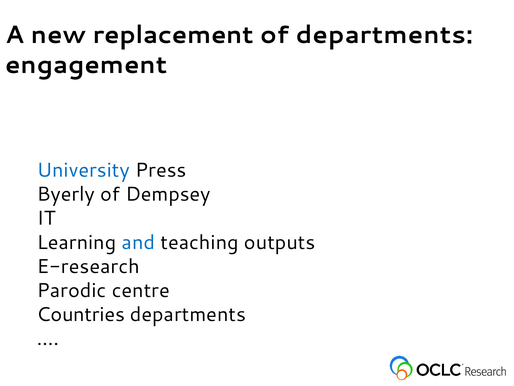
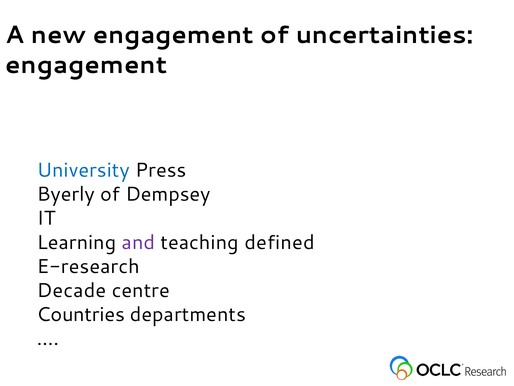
new replacement: replacement -> engagement
of departments: departments -> uncertainties
and colour: blue -> purple
outputs: outputs -> defined
Parodic: Parodic -> Decade
